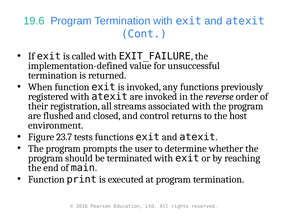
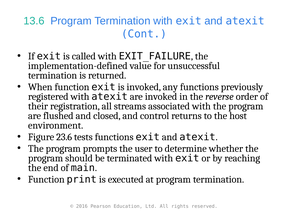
19.6: 19.6 -> 13.6
23.7: 23.7 -> 23.6
